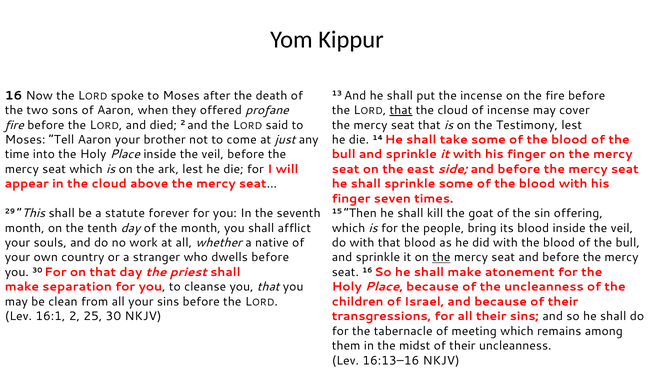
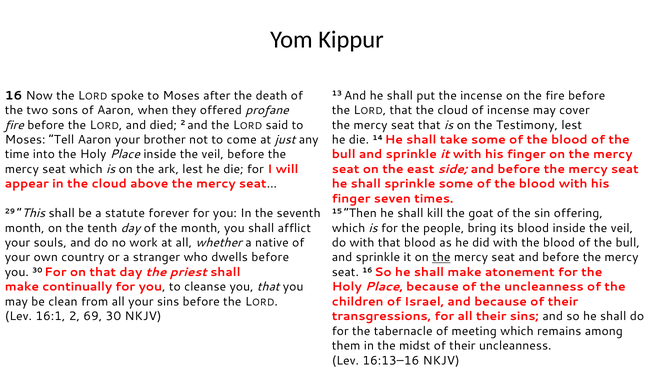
that at (401, 110) underline: present -> none
separation: separation -> continually
25: 25 -> 69
